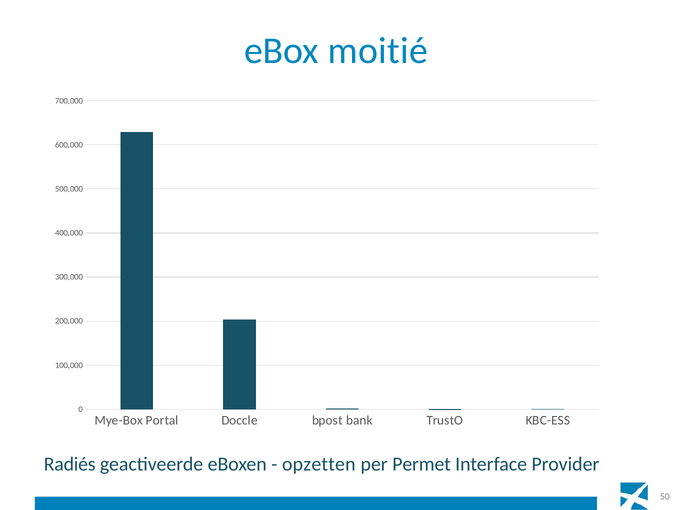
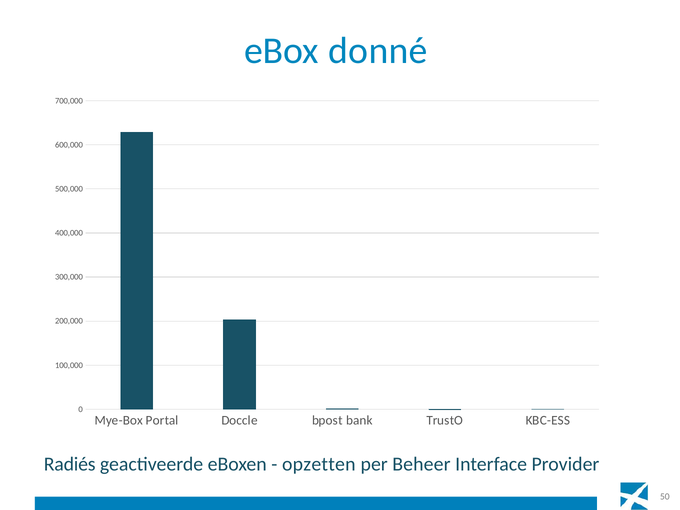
moitié: moitié -> donné
Permet: Permet -> Beheer
